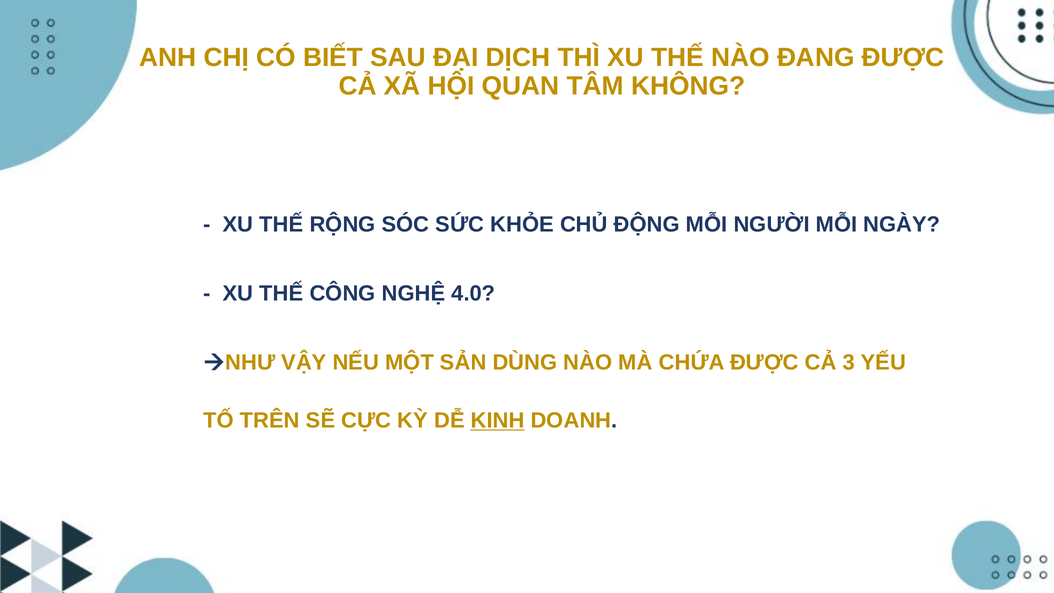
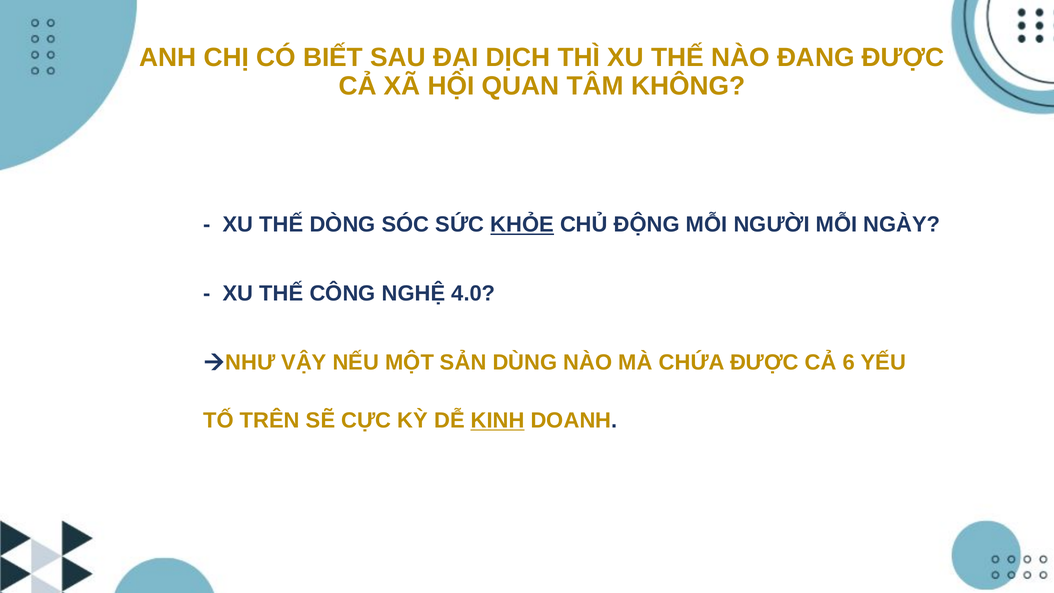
RỘNG: RỘNG -> DÒNG
KHỎE underline: none -> present
3: 3 -> 6
